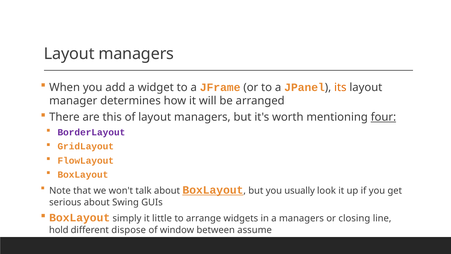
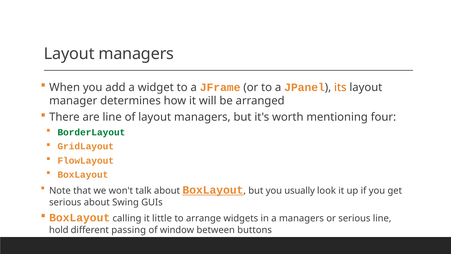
are this: this -> line
four underline: present -> none
BorderLayout colour: purple -> green
simply: simply -> calling
or closing: closing -> serious
dispose: dispose -> passing
assume: assume -> buttons
